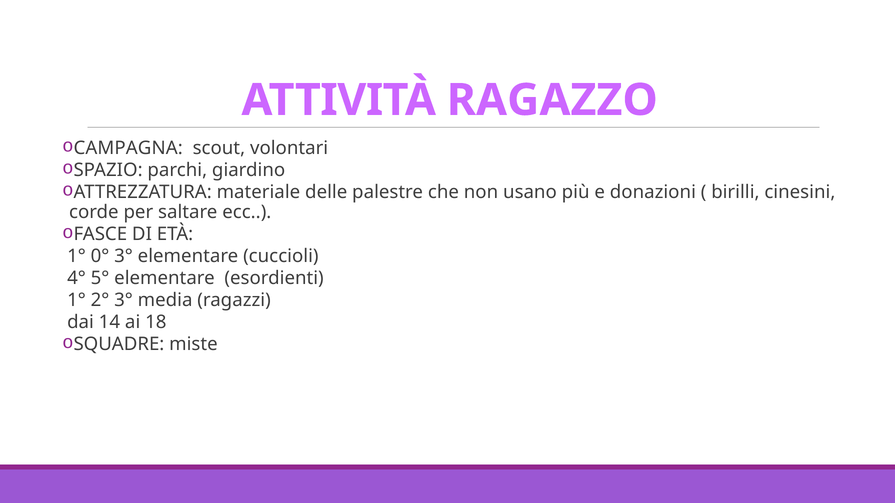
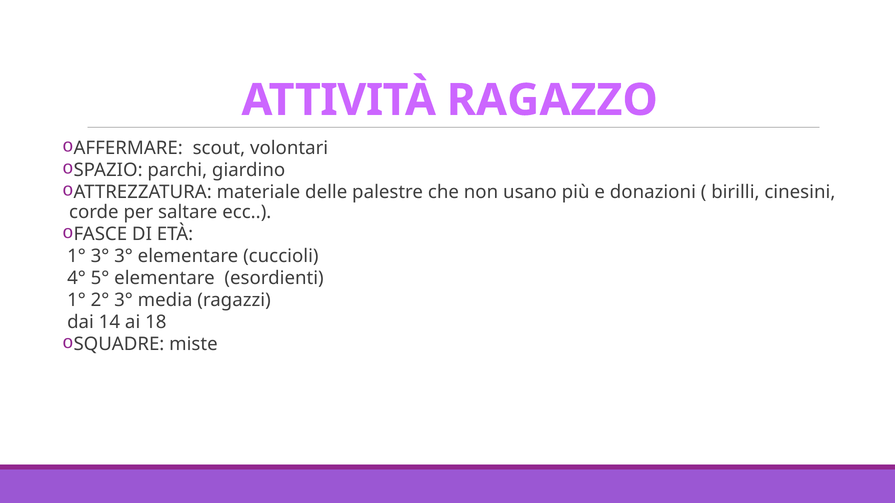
CAMPAGNA: CAMPAGNA -> AFFERMARE
1° 0°: 0° -> 3°
